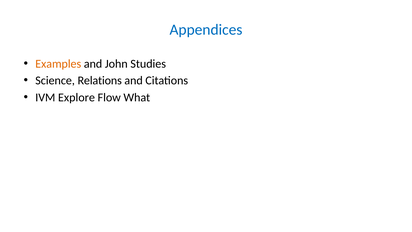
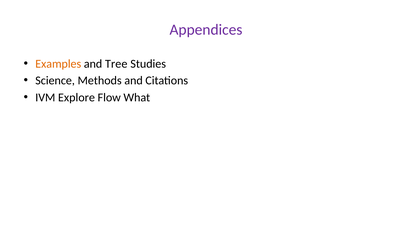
Appendices colour: blue -> purple
John: John -> Tree
Relations: Relations -> Methods
